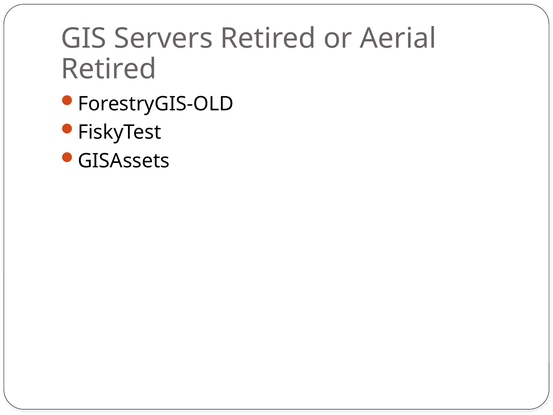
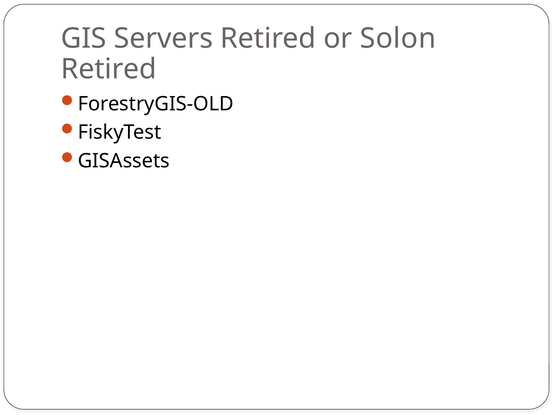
Aerial: Aerial -> Solon
